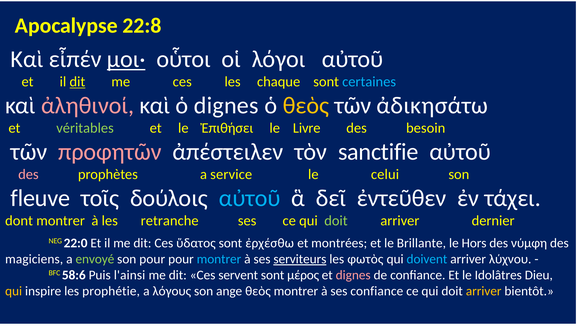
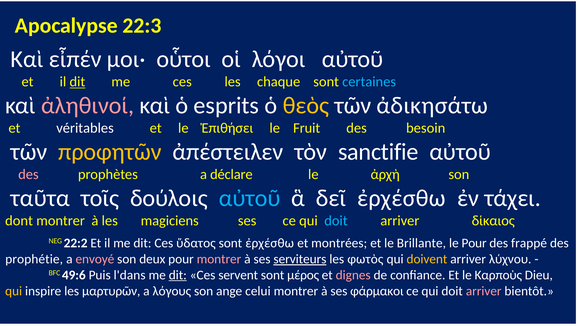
22:8: 22:8 -> 22:3
μοι· underline: present -> none
ὁ dignes: dignes -> esprits
véritables colour: light green -> white
Livre: Livre -> Fruit
προφητῶν colour: pink -> yellow
service: service -> déclare
celui: celui -> ἀρχὴ
fleuve: fleuve -> ταῦτα
δεῖ ἐντεῦθεν: ἐντεῦθεν -> ἐρχέσθω
retranche: retranche -> magiciens
doit at (336, 221) colour: light green -> light blue
dernier: dernier -> δίκαιος
22:0: 22:0 -> 22:2
le Hors: Hors -> Pour
νύμφη: νύμφη -> frappé
magiciens: magiciens -> prophétie
envoyé colour: light green -> pink
son pour: pour -> deux
montrer at (219, 259) colour: light blue -> pink
doivent colour: light blue -> yellow
58:6: 58:6 -> 49:6
l'ainsi: l'ainsi -> l'dans
dit at (178, 275) underline: none -> present
Idolâtres: Idolâtres -> Καρποὺς
prophétie: prophétie -> μαρτυρῶν
ange θεὸς: θεὸς -> celui
ses confiance: confiance -> φάρμακοι
arriver at (484, 291) colour: yellow -> pink
